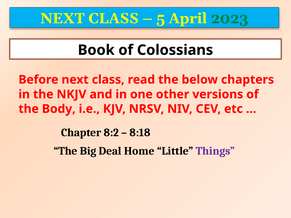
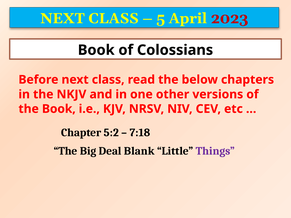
2023 colour: green -> red
the Body: Body -> Book
8:2: 8:2 -> 5:2
8:18: 8:18 -> 7:18
Home: Home -> Blank
